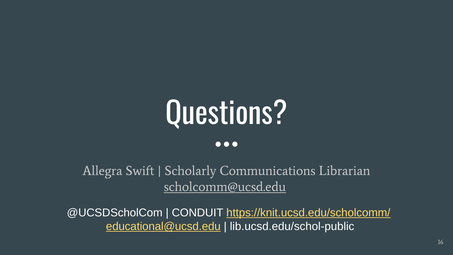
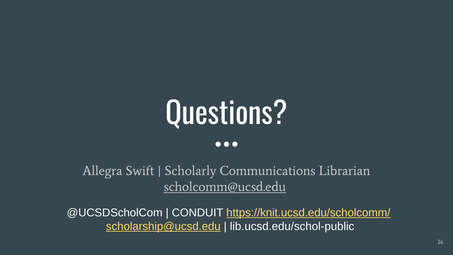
educational@ucsd.edu: educational@ucsd.edu -> scholarship@ucsd.edu
